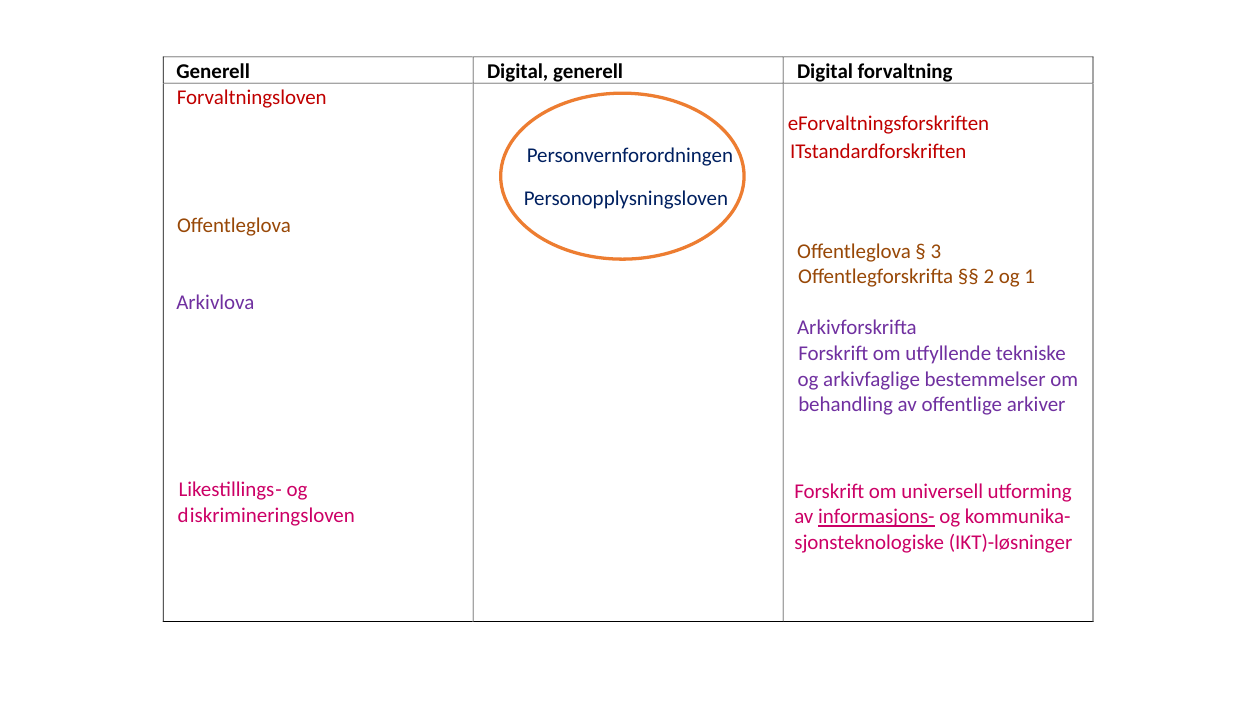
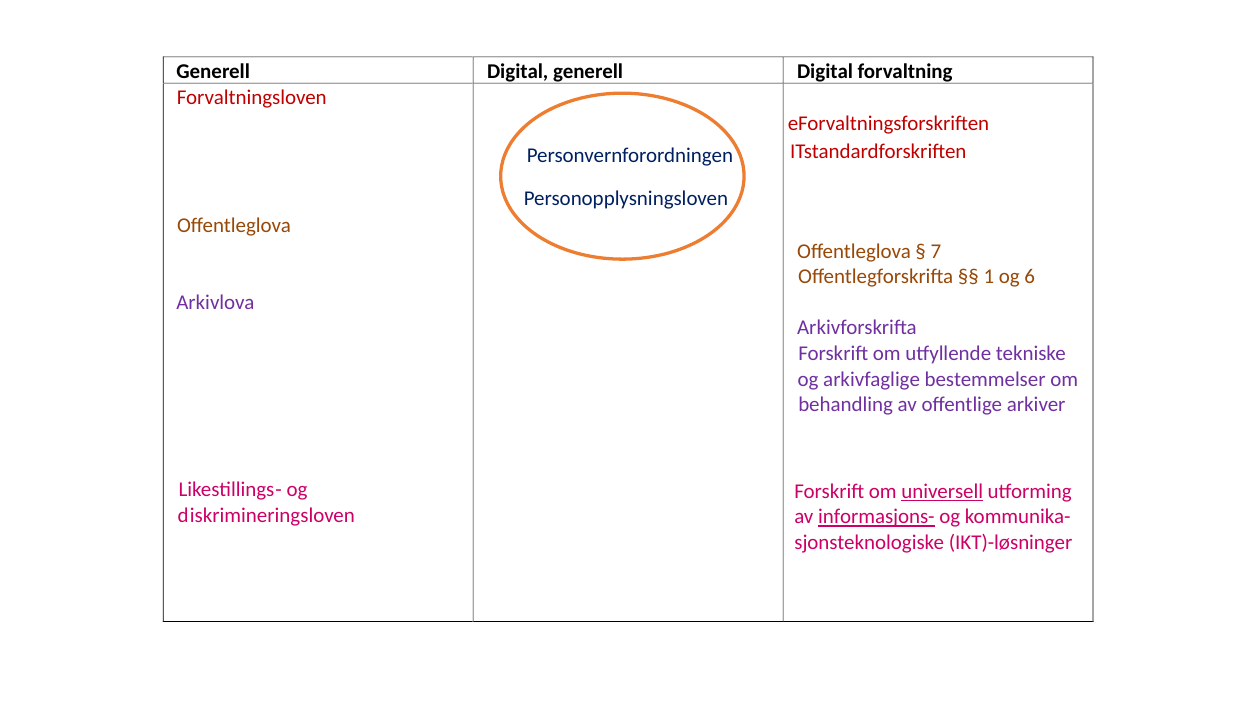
3: 3 -> 7
2: 2 -> 1
1: 1 -> 6
universell underline: none -> present
